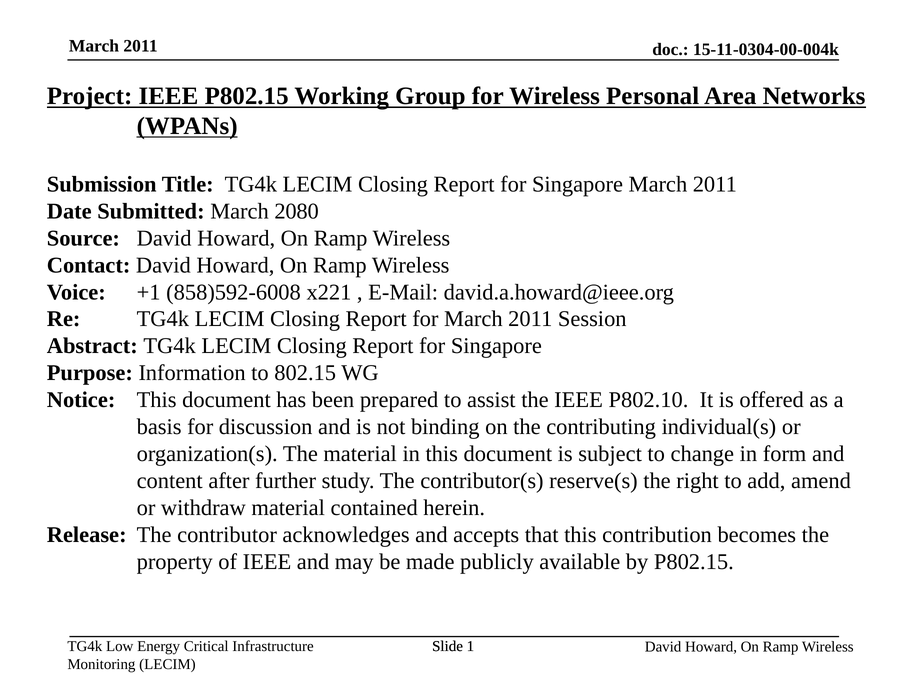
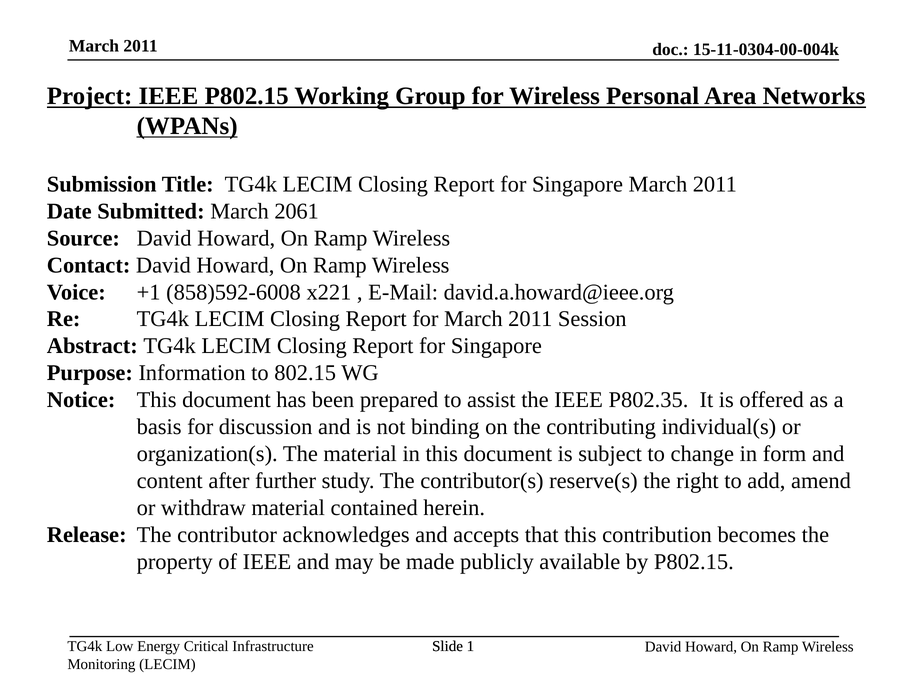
2080: 2080 -> 2061
P802.10: P802.10 -> P802.35
